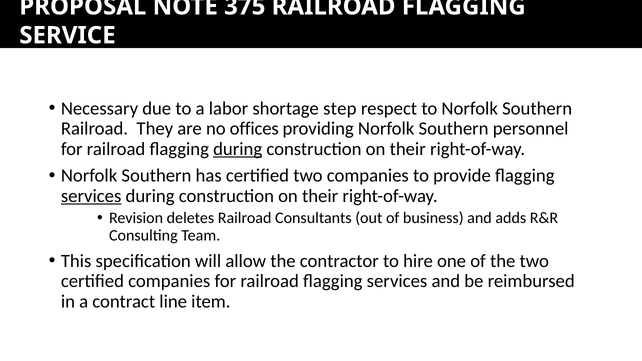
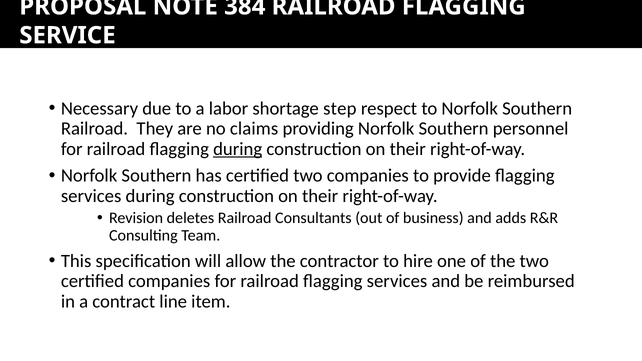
375: 375 -> 384
offices: offices -> claims
services at (91, 196) underline: present -> none
